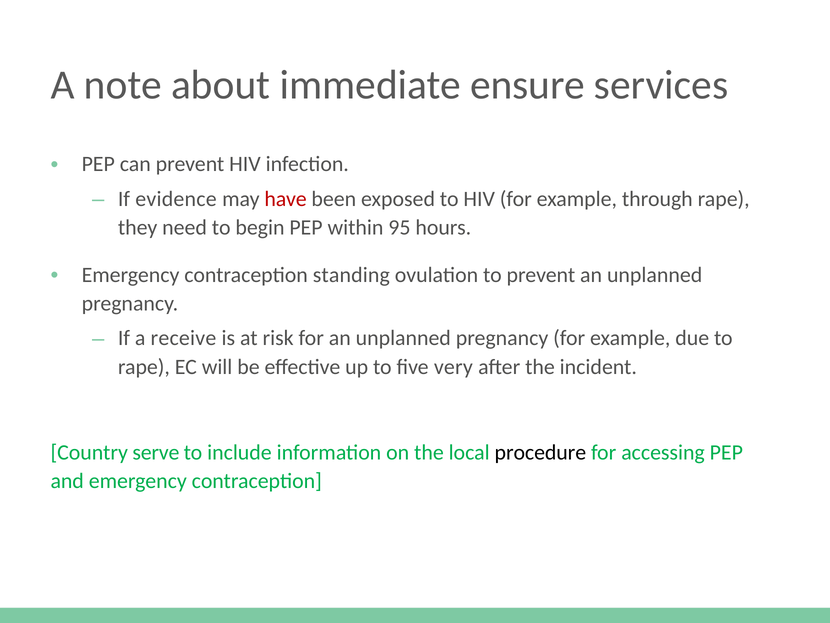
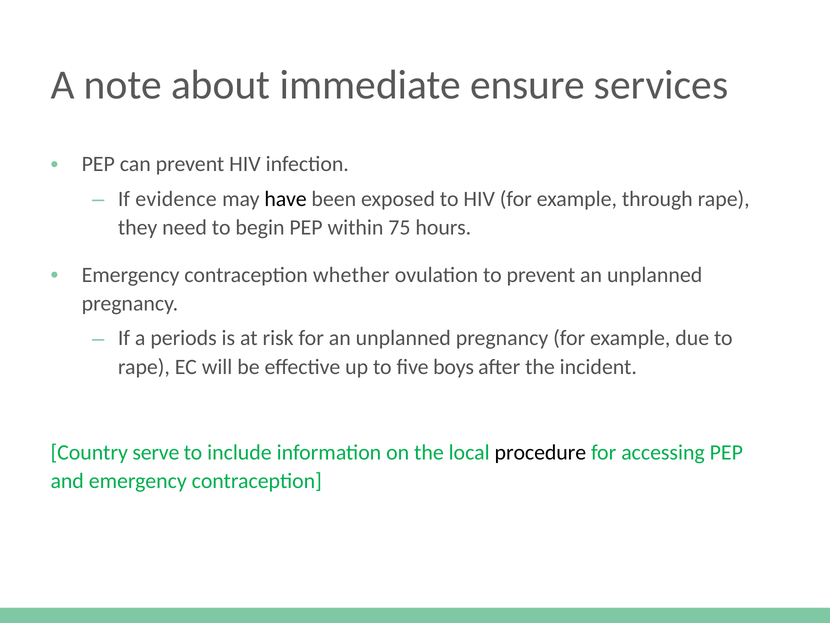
have colour: red -> black
95: 95 -> 75
standing: standing -> whether
receive: receive -> periods
very: very -> boys
